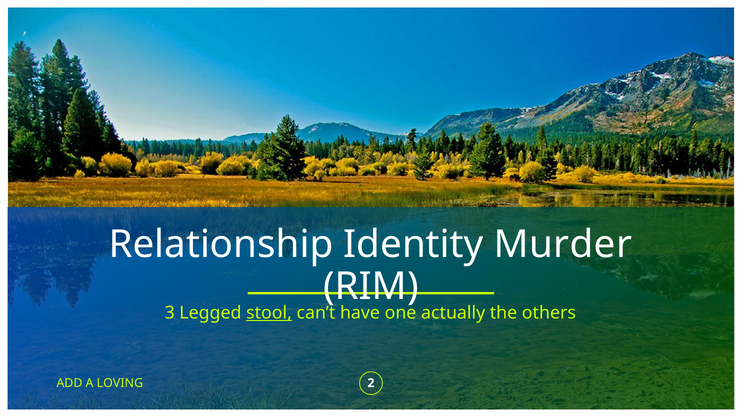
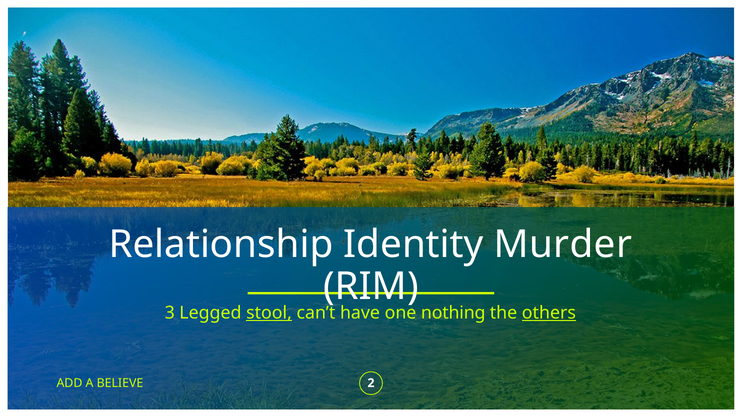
actually: actually -> nothing
others underline: none -> present
LOVING: LOVING -> BELIEVE
